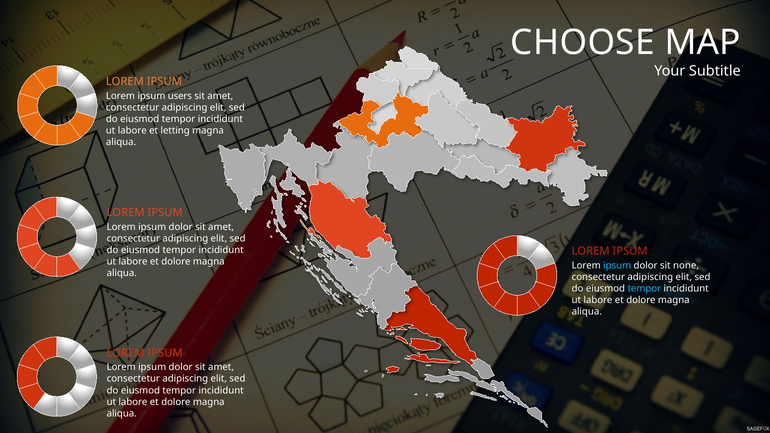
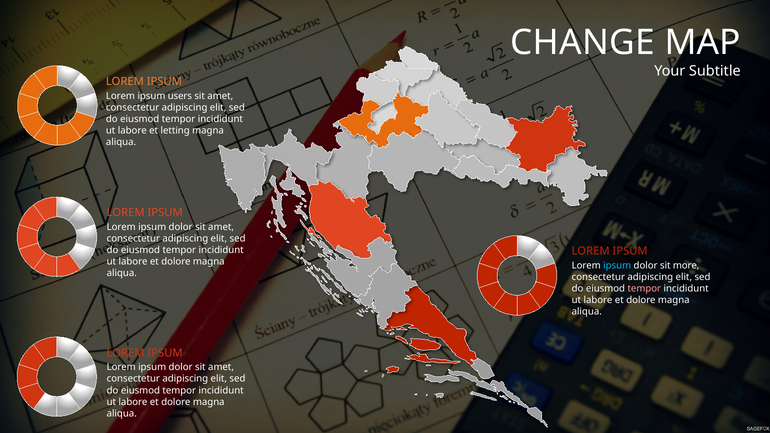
CHOOSE: CHOOSE -> CHANGE
none: none -> more
tempor at (644, 289) colour: light blue -> pink
